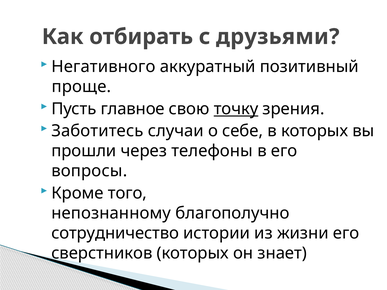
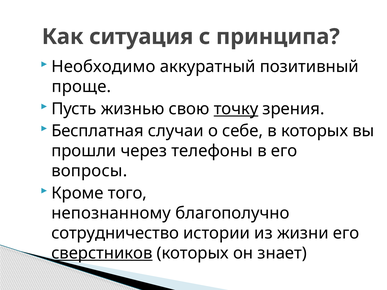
отбирать: отбирать -> ситуация
друзьями: друзьями -> принципа
Негативного: Негативного -> Необходимо
главное: главное -> жизнью
Заботитесь: Заботитесь -> Бесплатная
сверстников underline: none -> present
